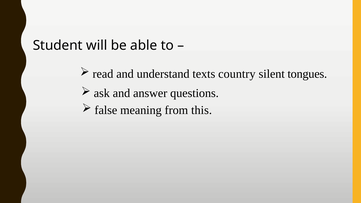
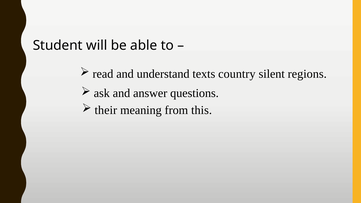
tongues: tongues -> regions
false: false -> their
